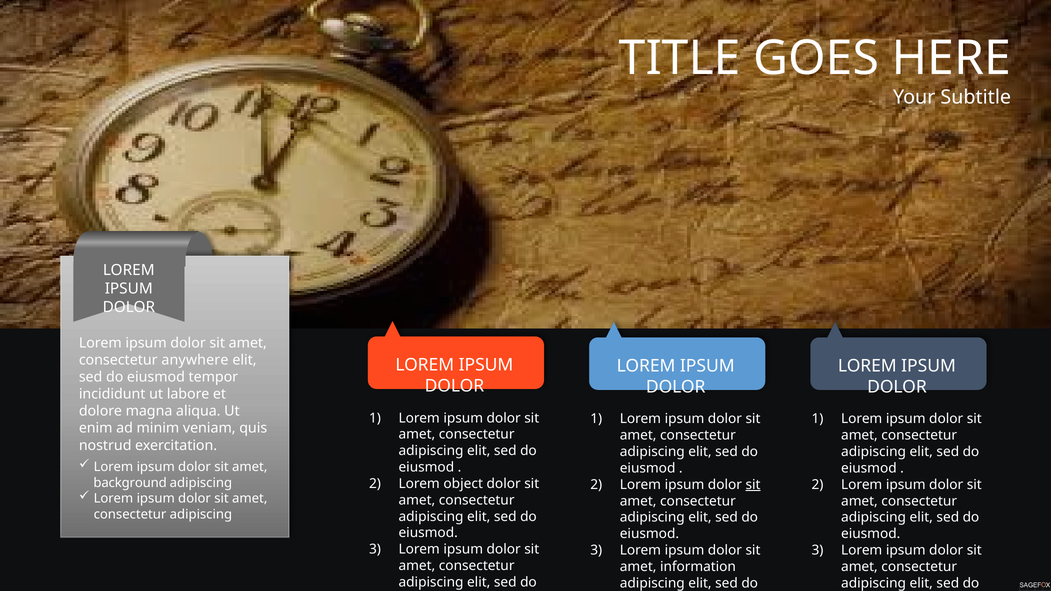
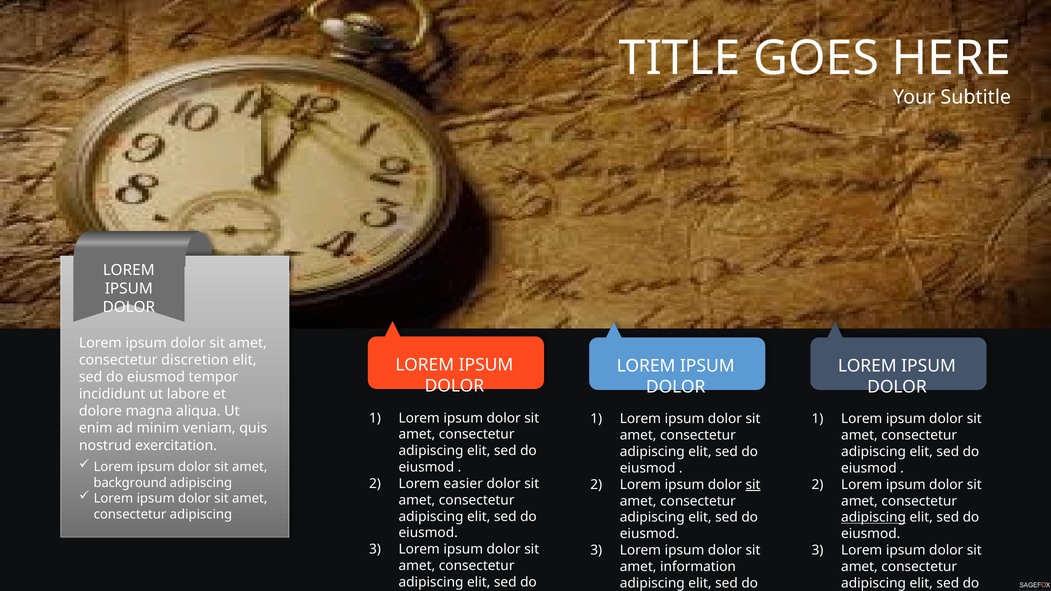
anywhere: anywhere -> discretion
object: object -> easier
adipiscing at (874, 518) underline: none -> present
